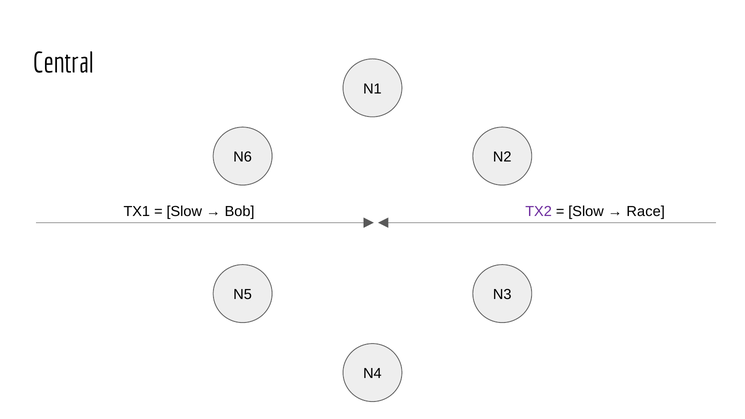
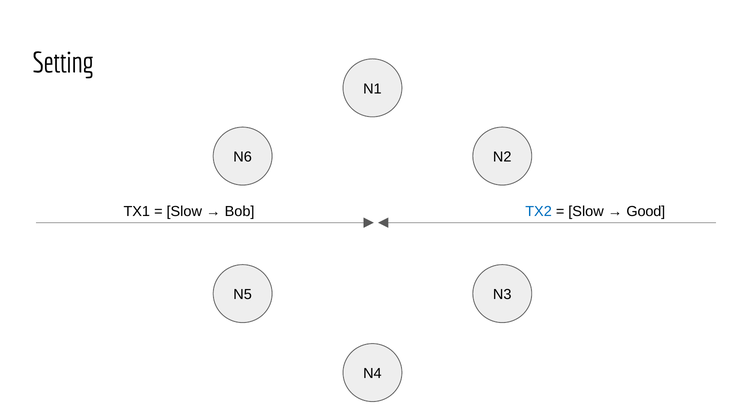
Central: Central -> Setting
TX2 colour: purple -> blue
Race: Race -> Good
